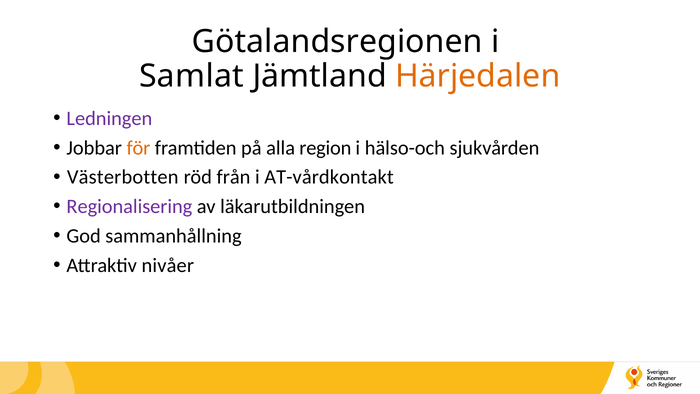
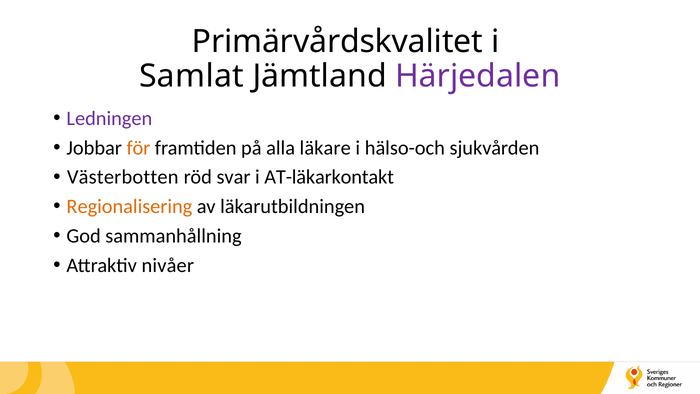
Götalandsregionen: Götalandsregionen -> Primärvårdskvalitet
Härjedalen colour: orange -> purple
region: region -> läkare
från: från -> svar
AT-vårdkontakt: AT-vårdkontakt -> AT-läkarkontakt
Regionalisering colour: purple -> orange
